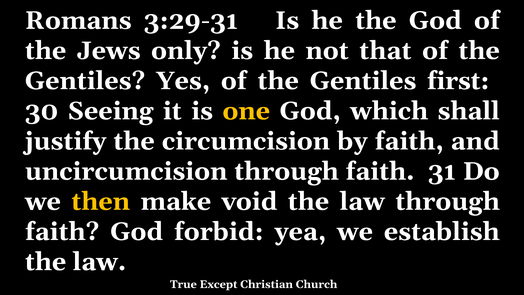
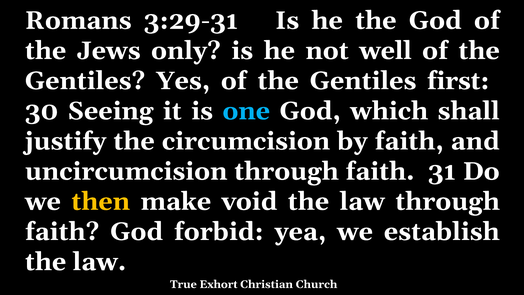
that: that -> well
one colour: yellow -> light blue
Except: Except -> Exhort
